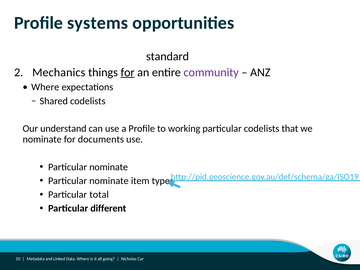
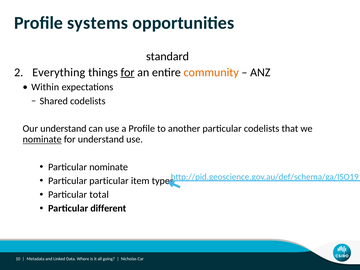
Mechanics: Mechanics -> Everything
community colour: purple -> orange
Where at (45, 87): Where -> Within
working: working -> another
nominate at (42, 139) underline: none -> present
for documents: documents -> understand
nominate at (109, 181): nominate -> particular
